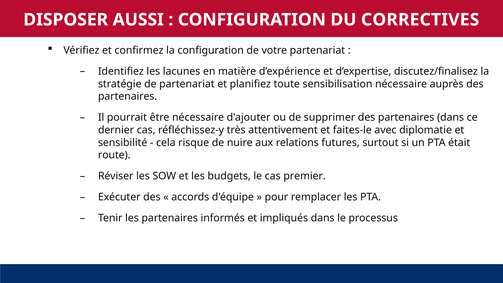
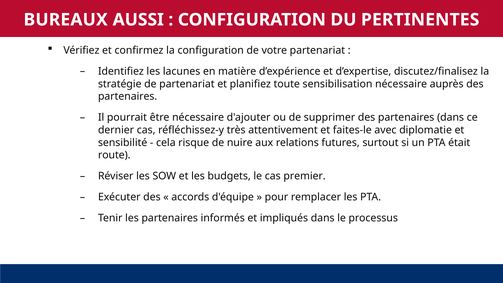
DISPOSER: DISPOSER -> BUREAUX
CORRECTIVES: CORRECTIVES -> PERTINENTES
